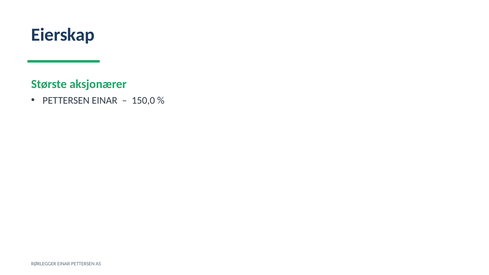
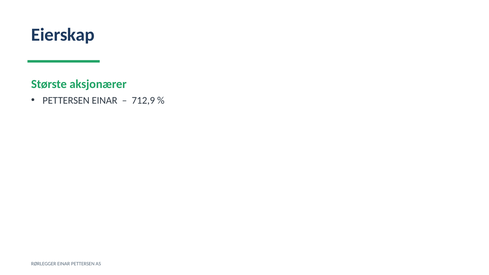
150,0: 150,0 -> 712,9
